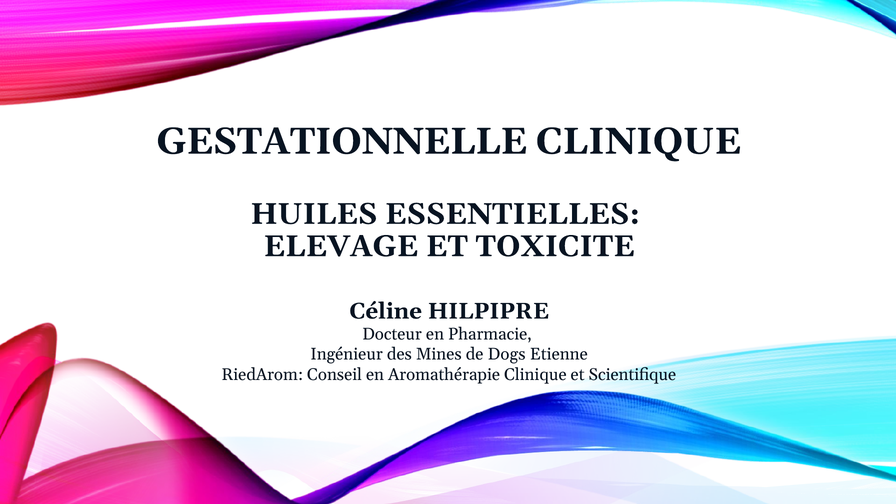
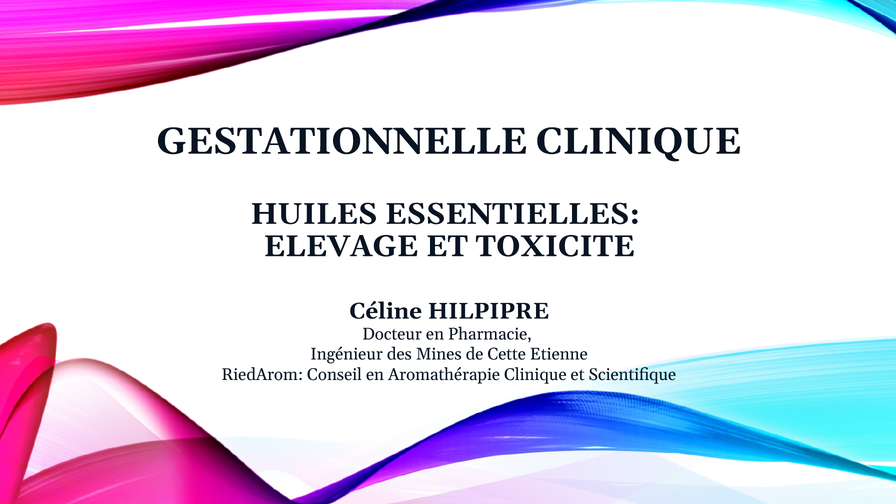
Dogs: Dogs -> Cette
